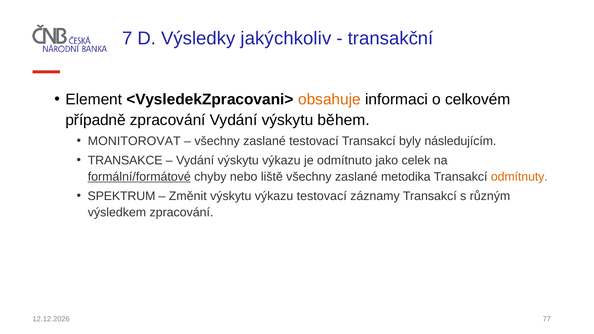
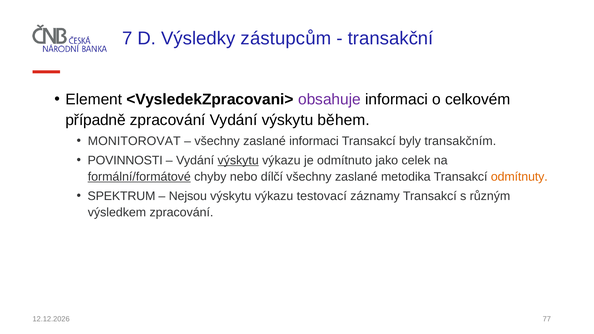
jakýchkoliv: jakýchkoliv -> zástupcům
obsahuje colour: orange -> purple
zaslané testovací: testovací -> informaci
následujícím: následujícím -> transakčním
TRANSAKCE: TRANSAKCE -> POVINNOSTI
výskytu at (238, 160) underline: none -> present
liště: liště -> dílčí
Změnit: Změnit -> Nejsou
